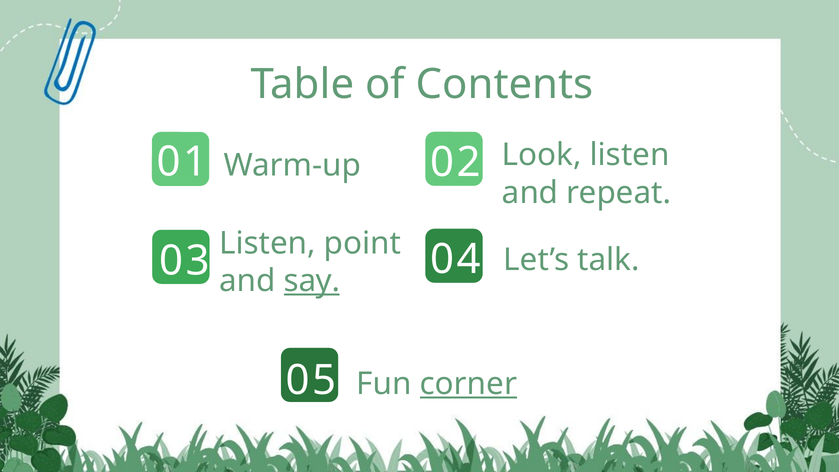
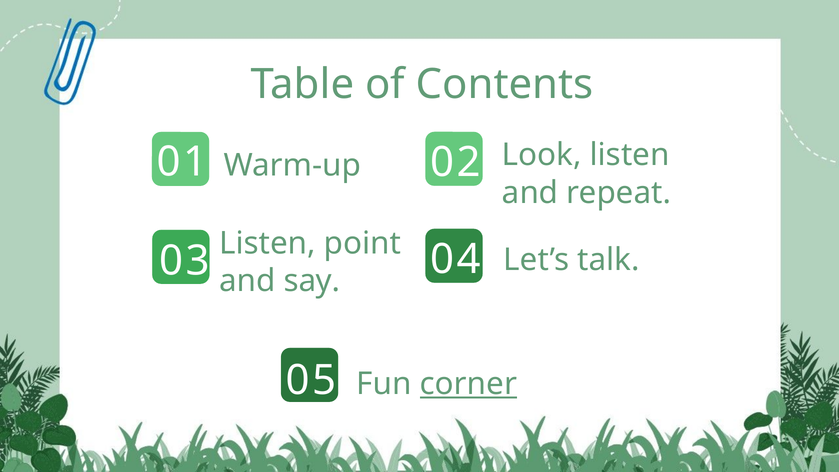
say underline: present -> none
